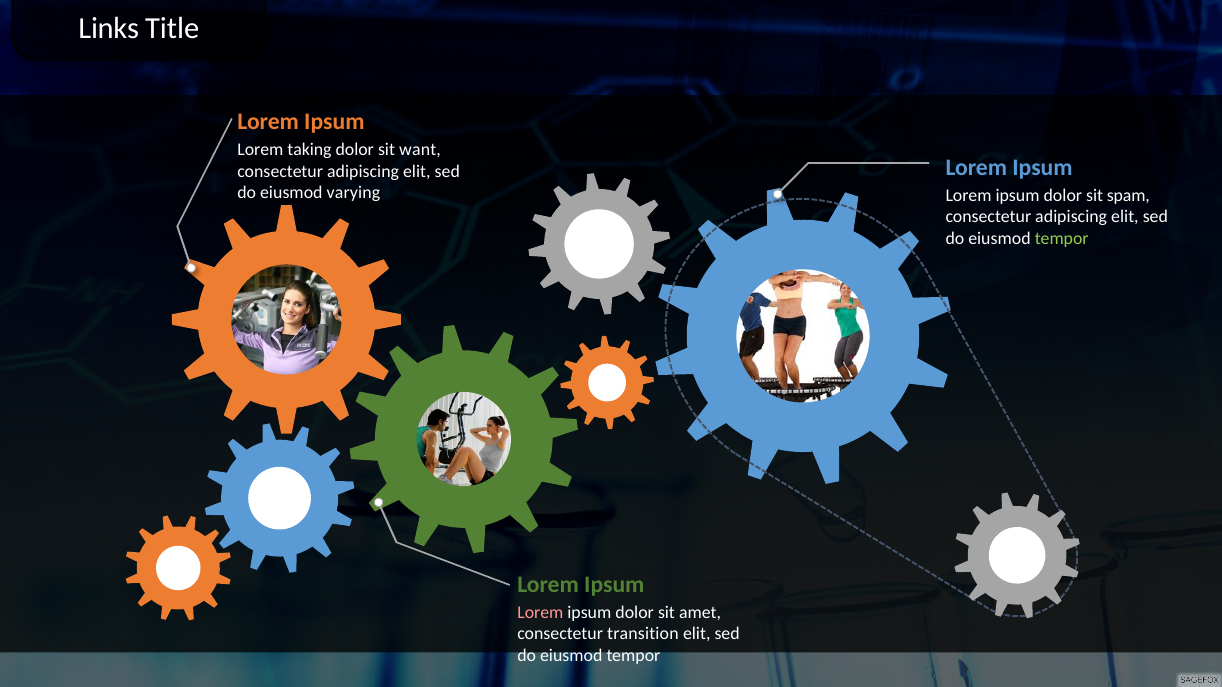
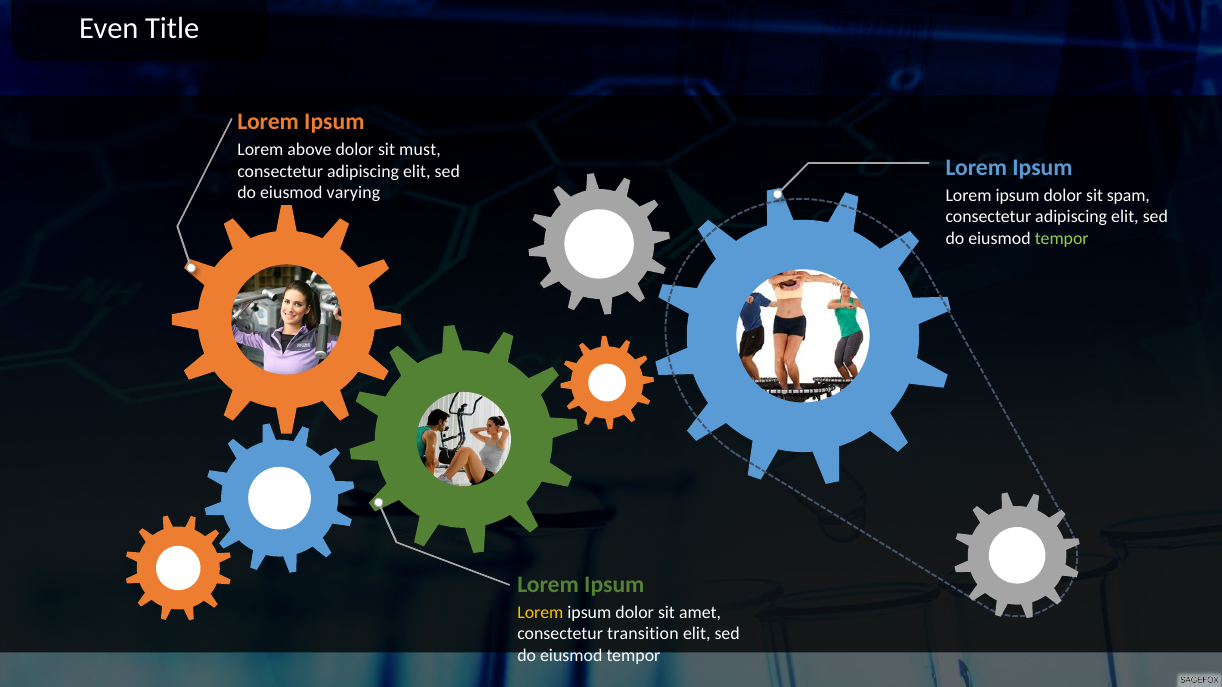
Links: Links -> Even
taking: taking -> above
want: want -> must
Lorem at (540, 613) colour: pink -> yellow
